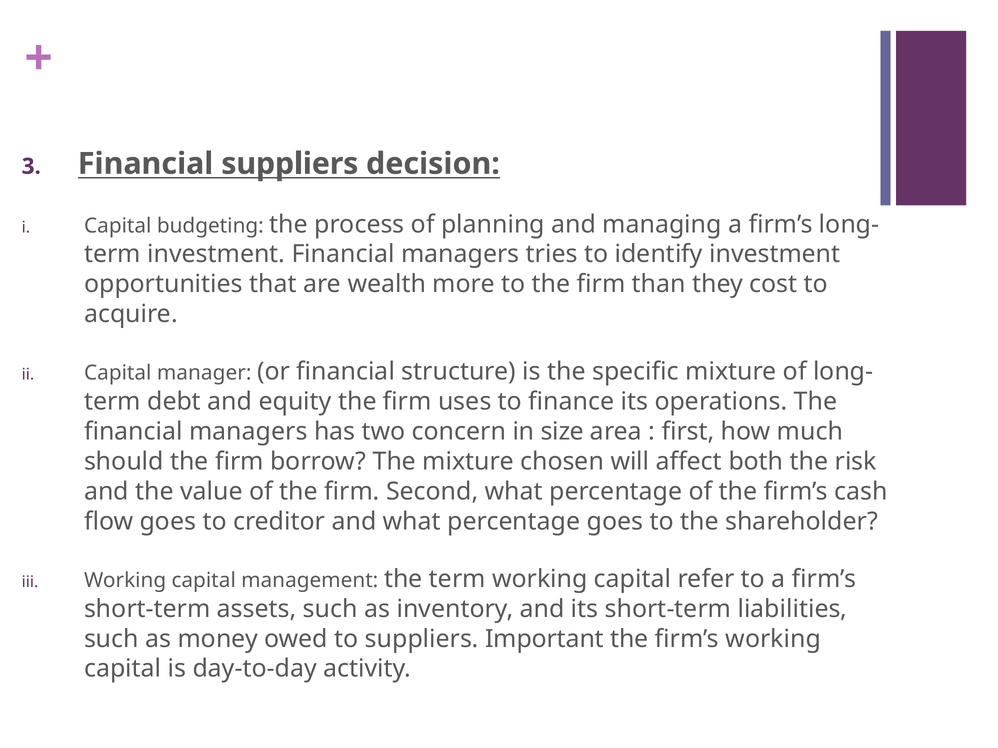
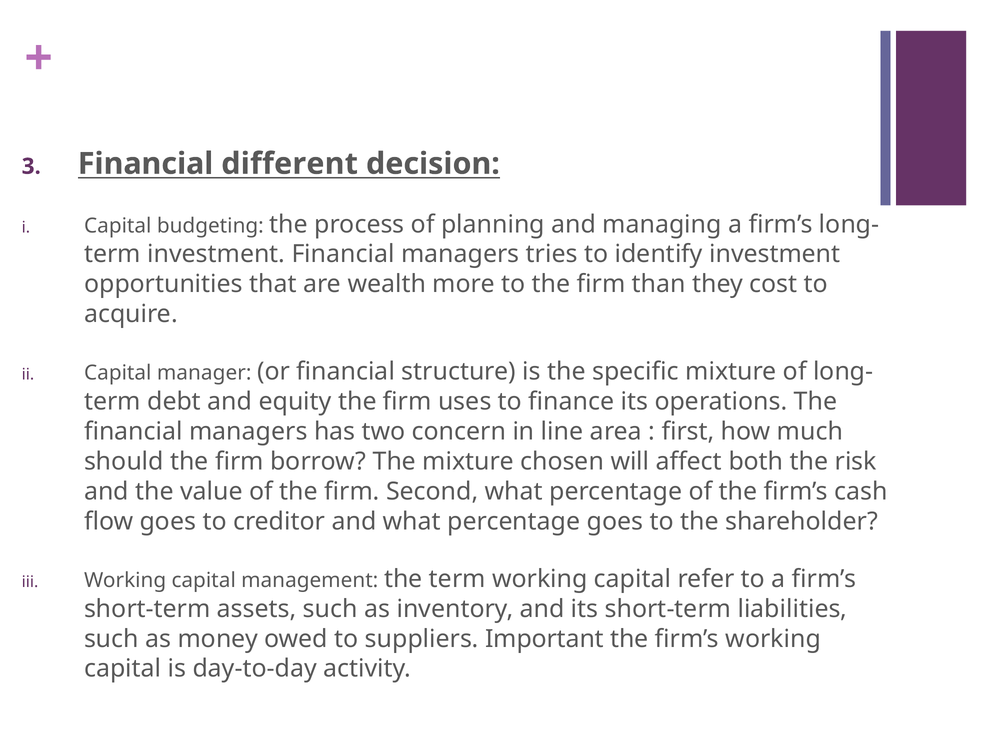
Financial suppliers: suppliers -> different
size: size -> line
